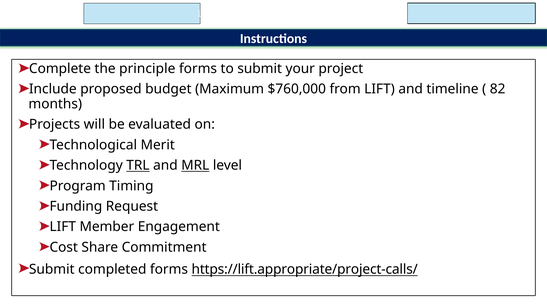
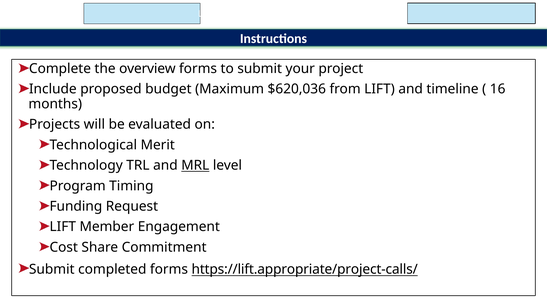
principle: principle -> overview
$760,000: $760,000 -> $620,036
82: 82 -> 16
TRL underline: present -> none
